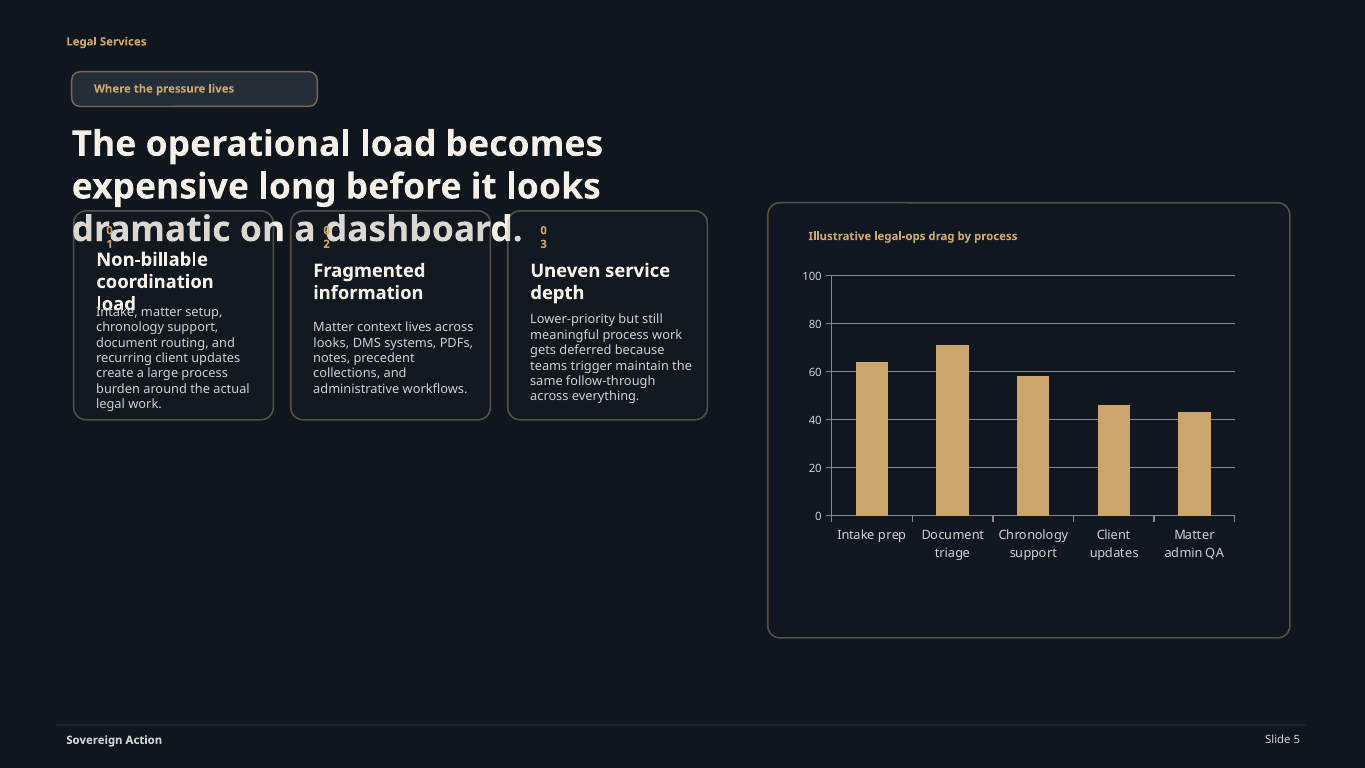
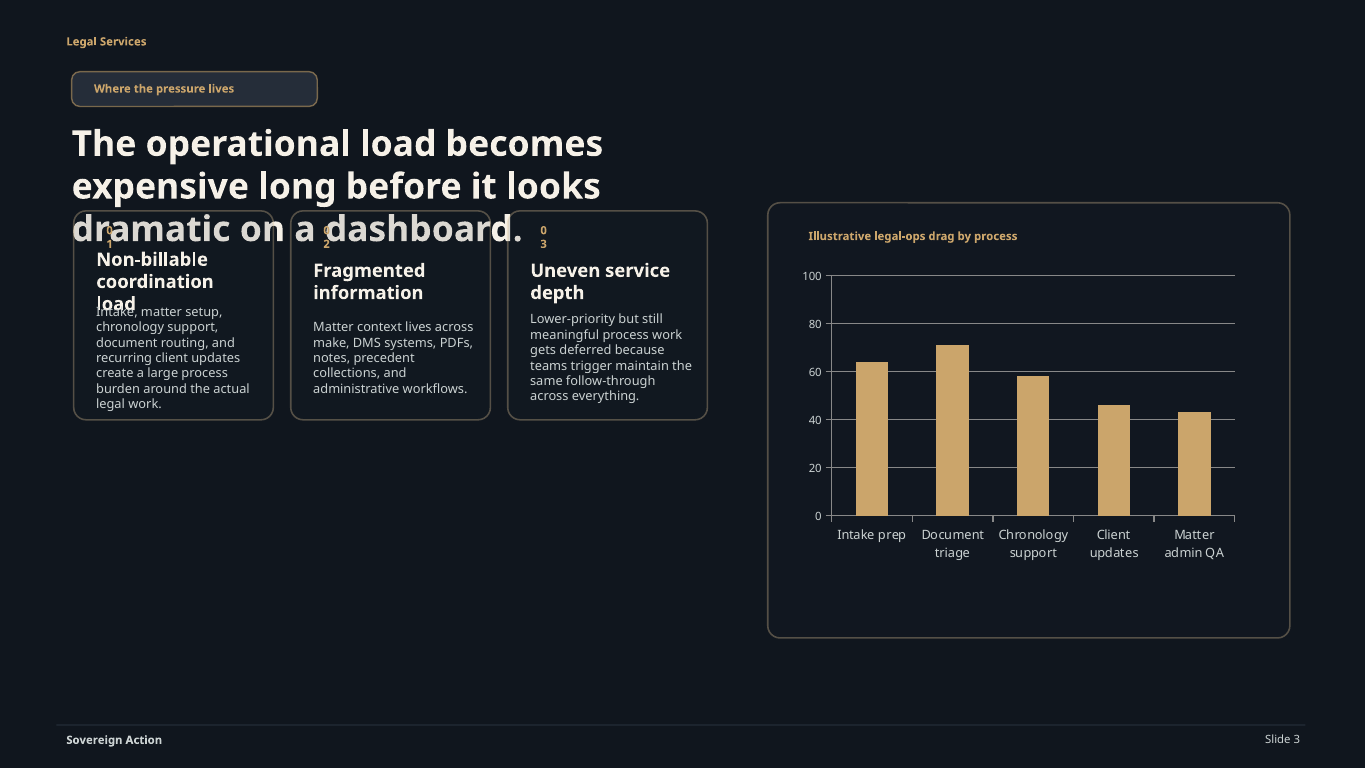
looks at (331, 343): looks -> make
Slide 5: 5 -> 3
